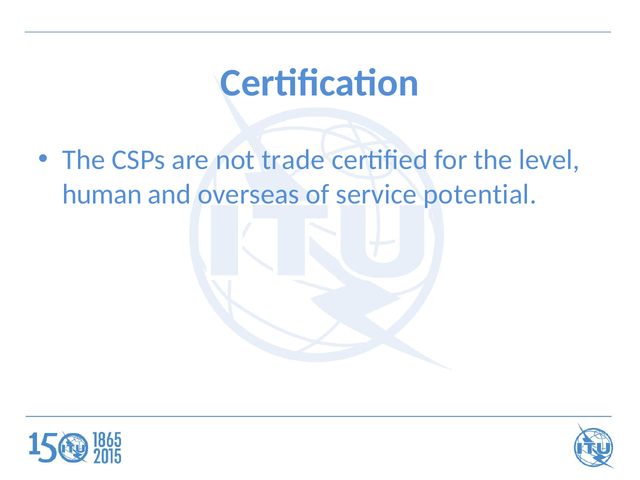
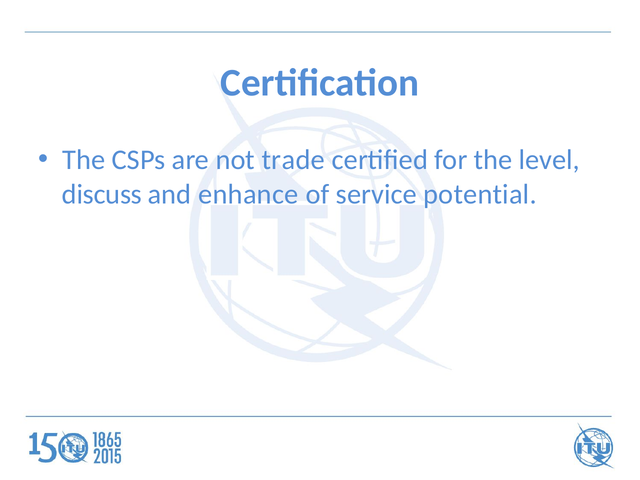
human: human -> discuss
overseas: overseas -> enhance
